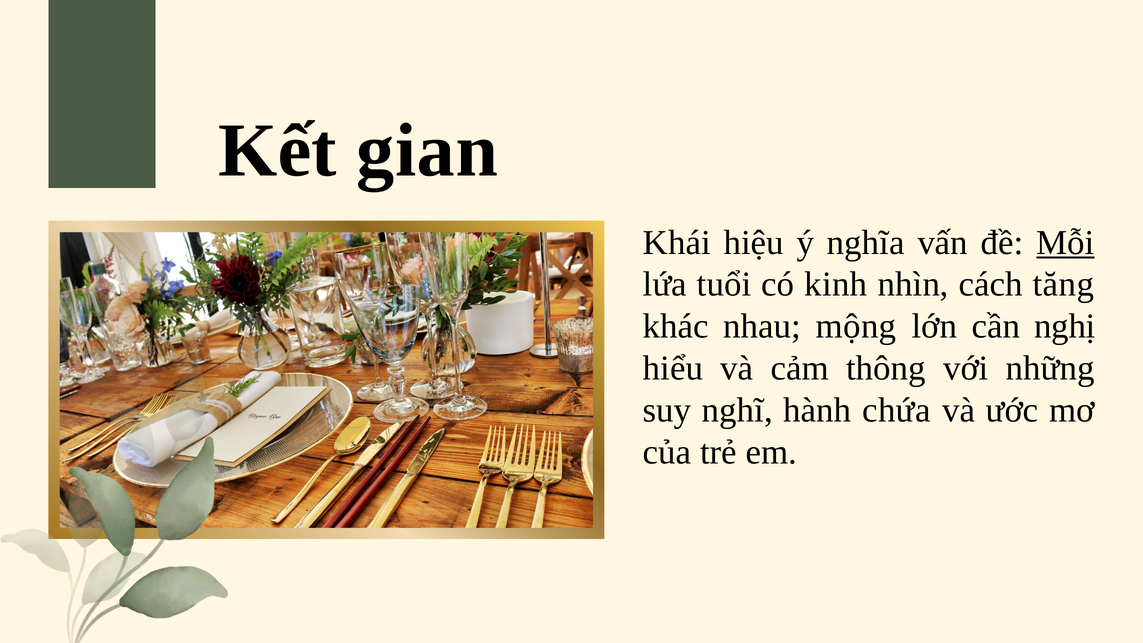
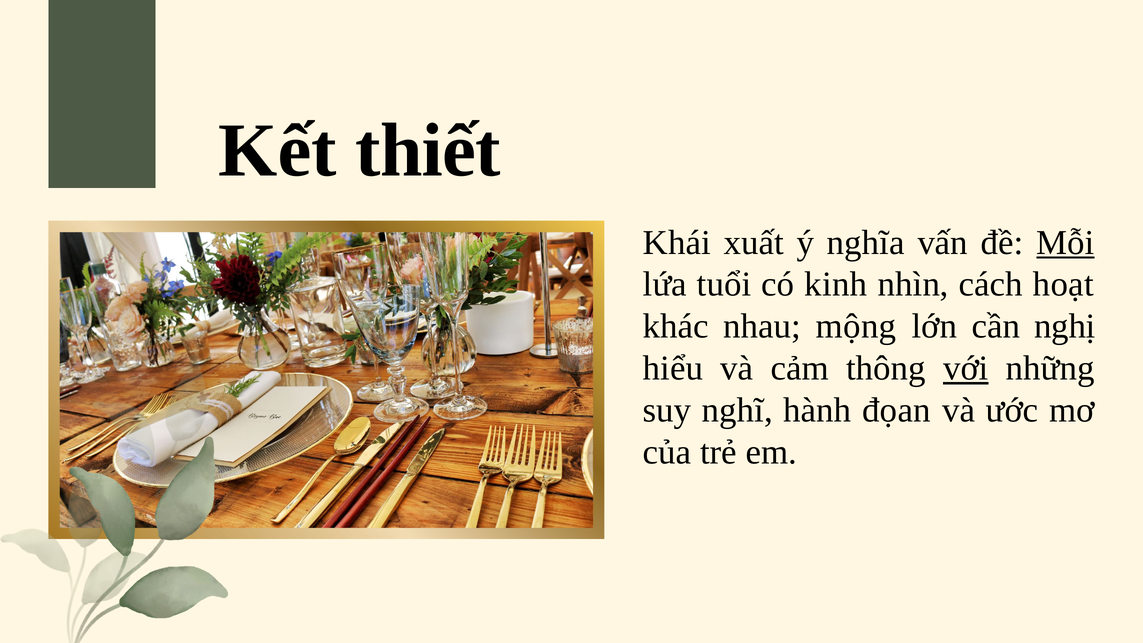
gian: gian -> thiết
hiệu: hiệu -> xuất
tăng: tăng -> hoạt
với underline: none -> present
chứa: chứa -> đọan
